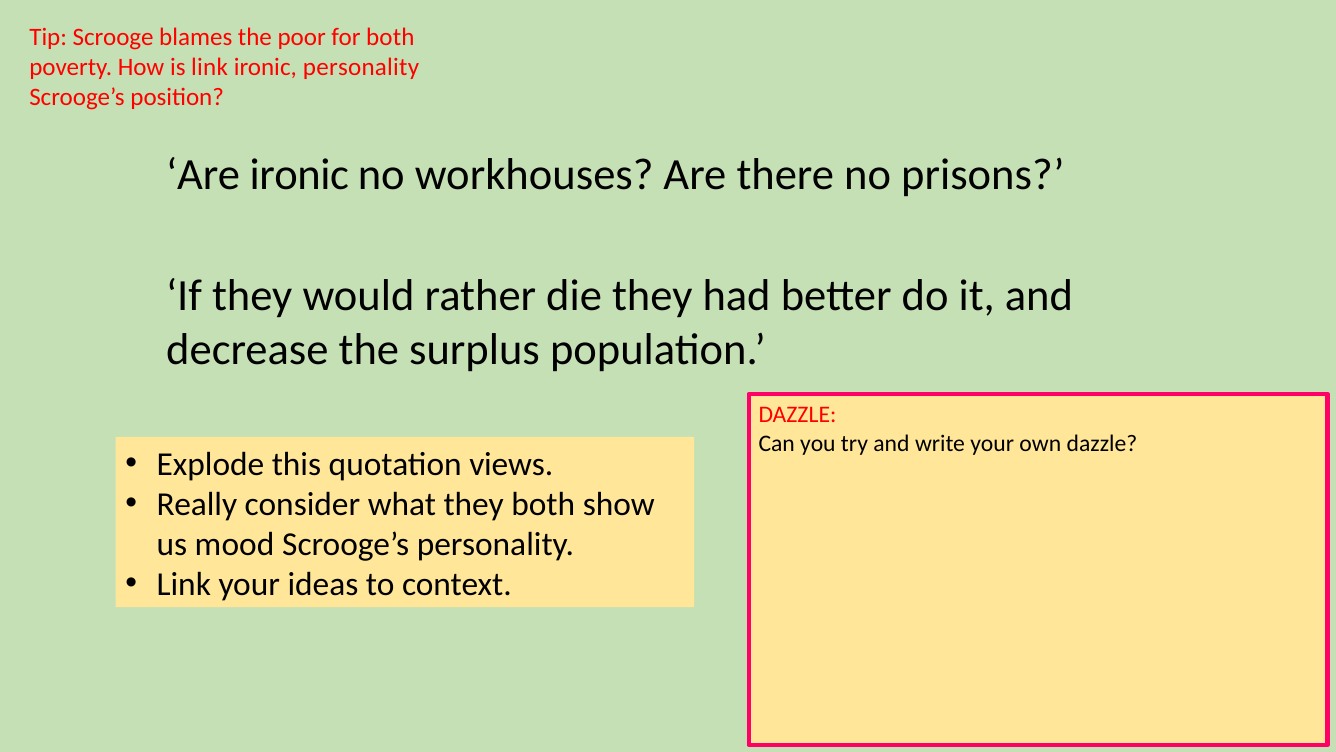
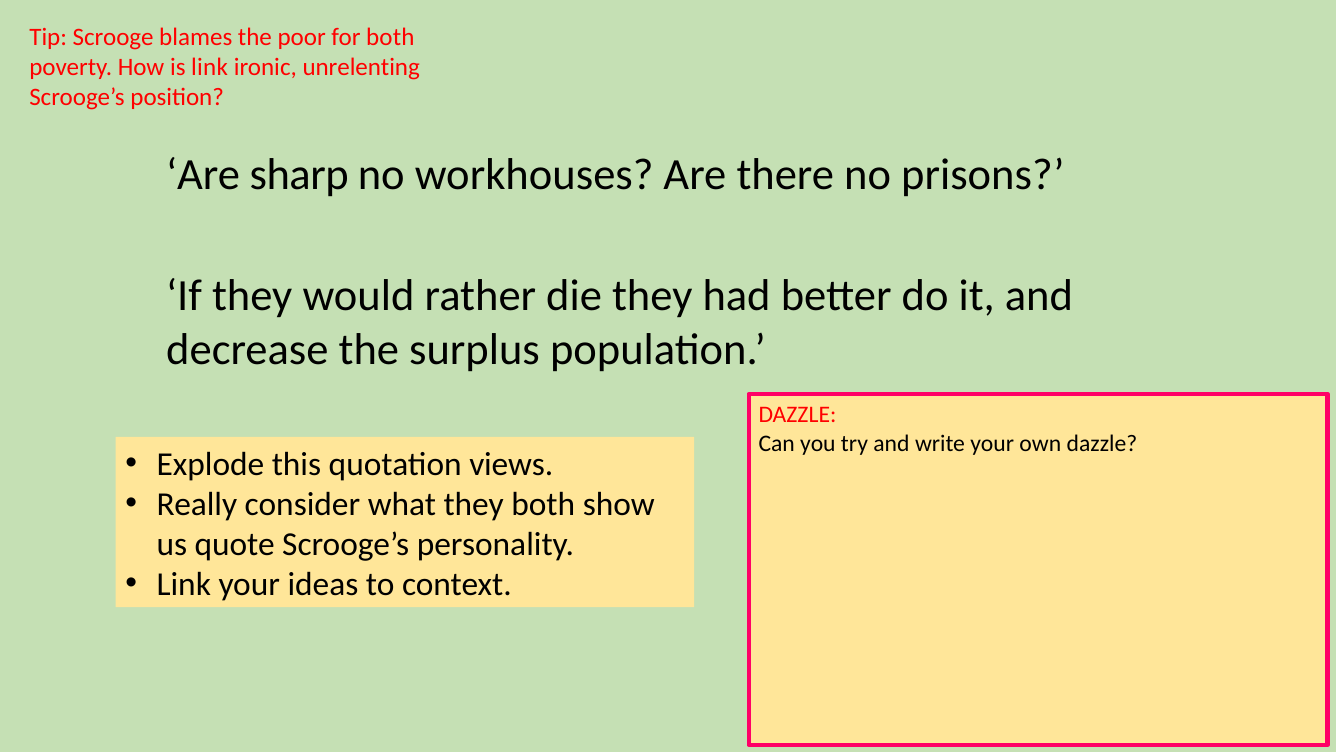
ironic personality: personality -> unrelenting
Are ironic: ironic -> sharp
mood: mood -> quote
